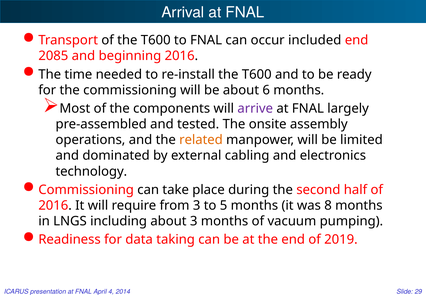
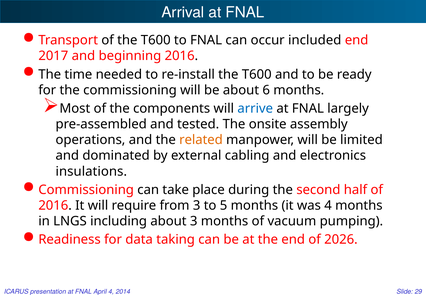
2085: 2085 -> 2017
arrive colour: purple -> blue
technology: technology -> insulations
was 8: 8 -> 4
2019: 2019 -> 2026
